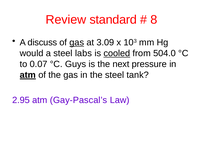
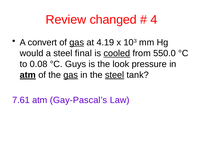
standard: standard -> changed
8: 8 -> 4
discuss: discuss -> convert
3.09: 3.09 -> 4.19
labs: labs -> final
504.0: 504.0 -> 550.0
0.07: 0.07 -> 0.08
next: next -> look
gas at (71, 75) underline: none -> present
steel at (115, 75) underline: none -> present
2.95: 2.95 -> 7.61
